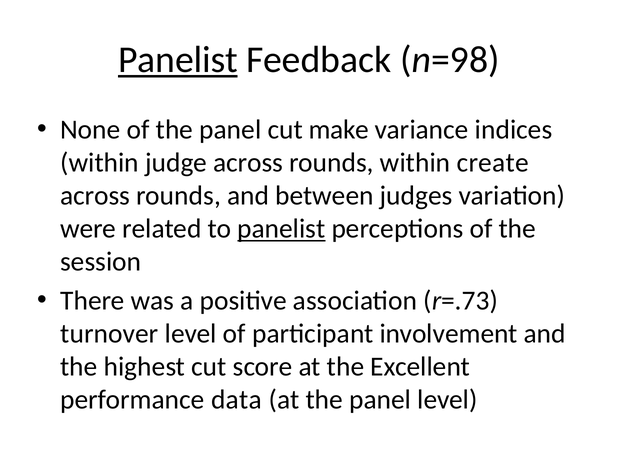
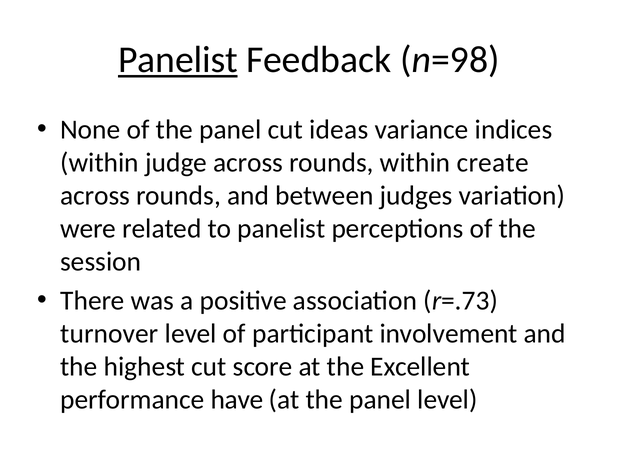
make: make -> ideas
panelist at (281, 229) underline: present -> none
data: data -> have
